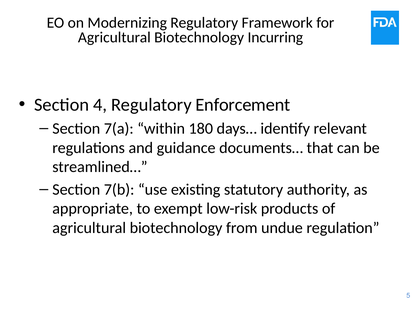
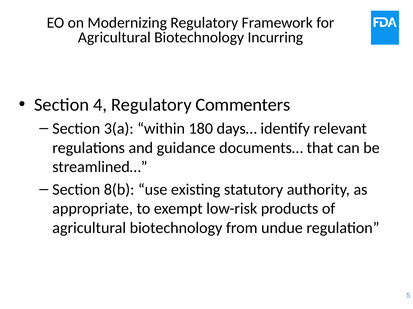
Enforcement: Enforcement -> Commenters
7(a: 7(a -> 3(a
7(b: 7(b -> 8(b
